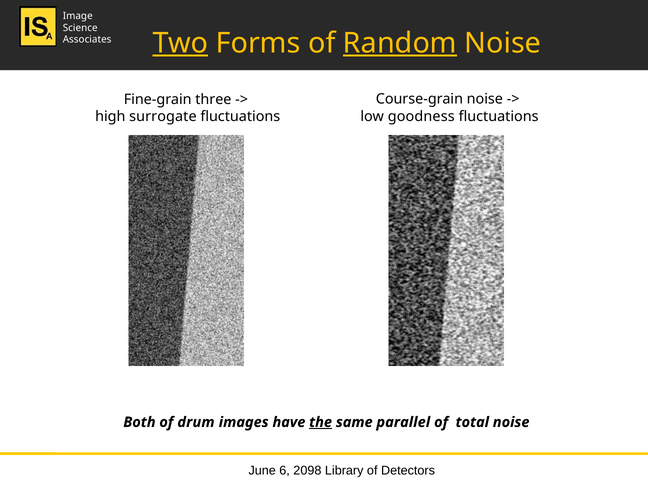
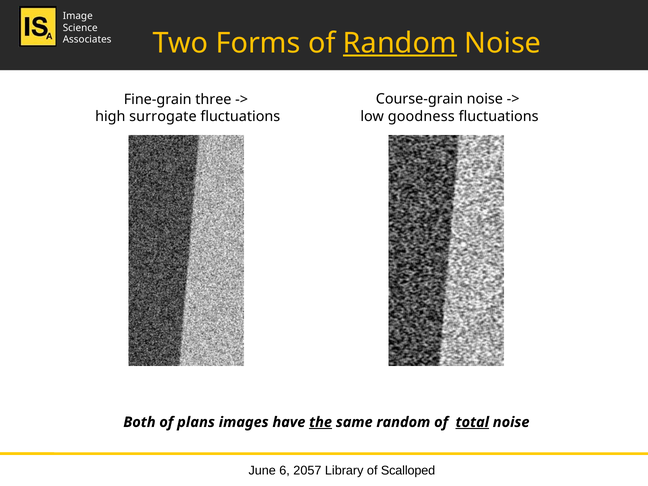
Two underline: present -> none
drum: drum -> plans
same parallel: parallel -> random
total underline: none -> present
2098: 2098 -> 2057
Detectors: Detectors -> Scalloped
